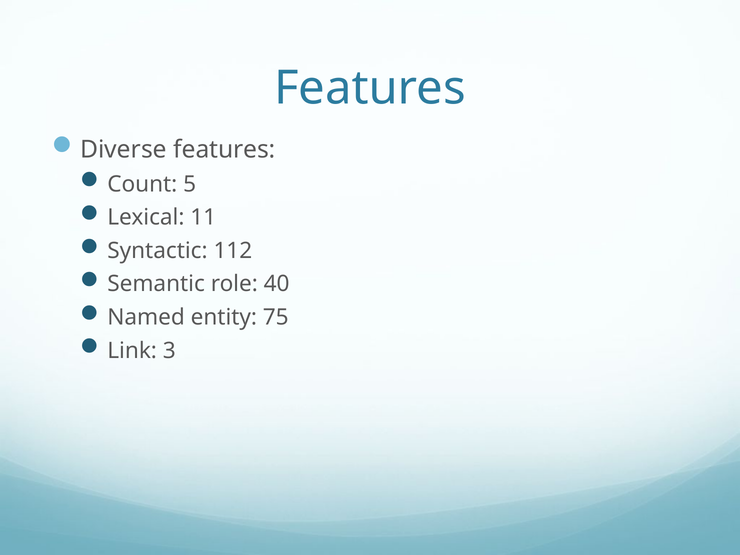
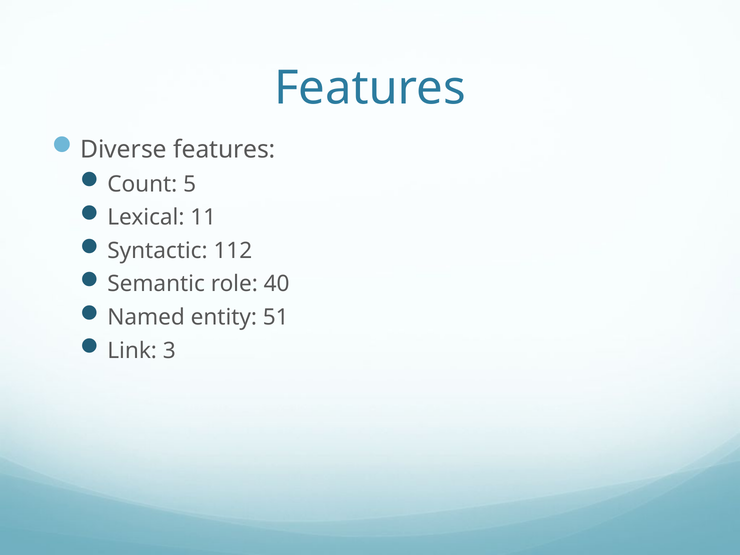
75: 75 -> 51
